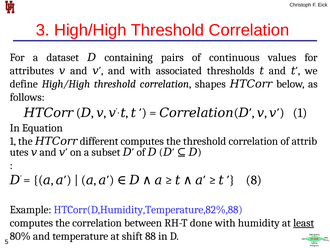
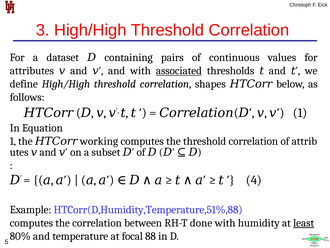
associated underline: none -> present
different: different -> working
8: 8 -> 4
HTCorr(D,Humidity,Temperature,82%,88: HTCorr(D,Humidity,Temperature,82%,88 -> HTCorr(D,Humidity,Temperature,51%,88
shift: shift -> focal
